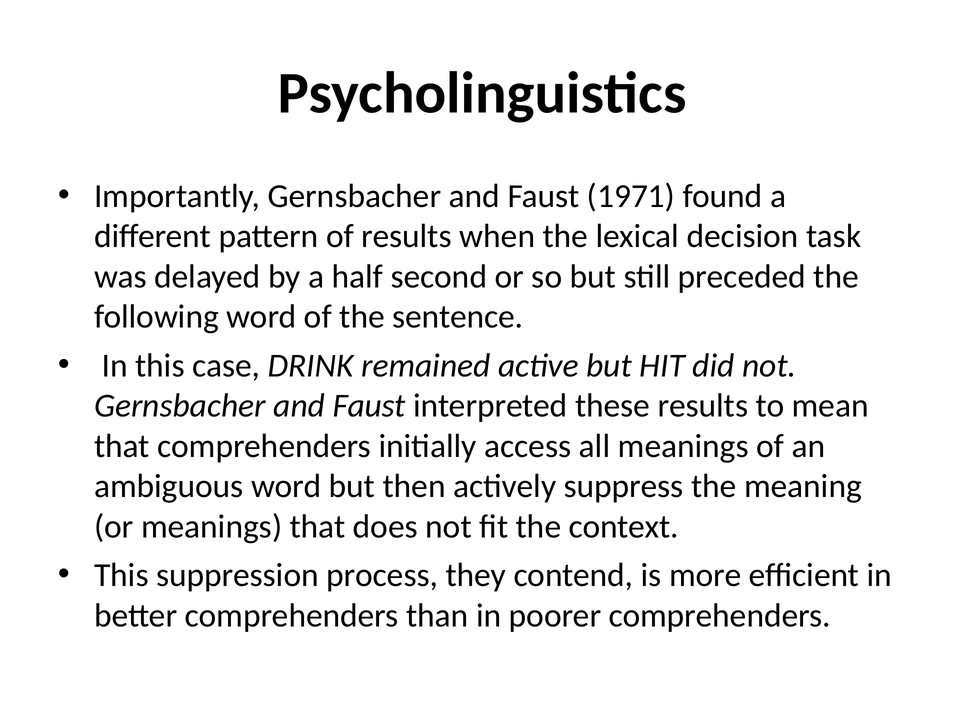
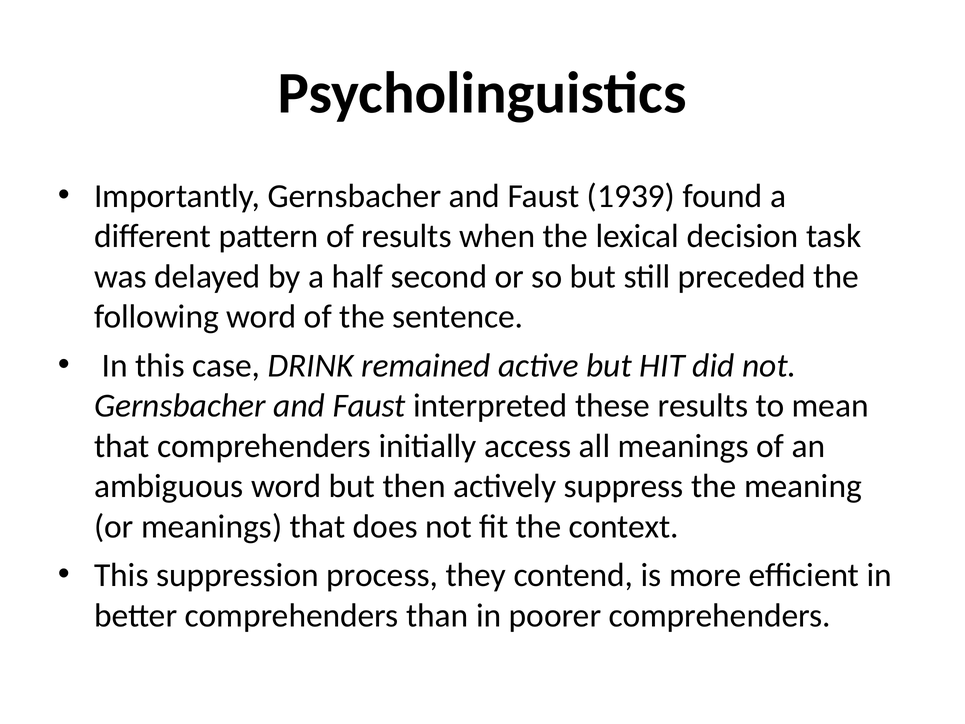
1971: 1971 -> 1939
